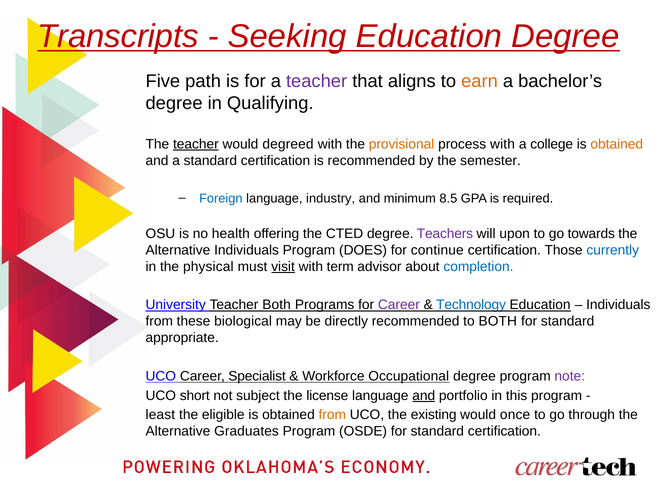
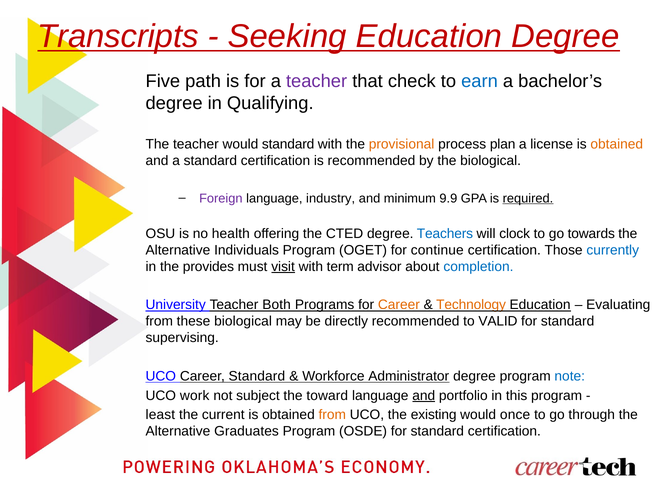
aligns: aligns -> check
earn colour: orange -> blue
teacher at (196, 144) underline: present -> none
would degreed: degreed -> standard
process with: with -> plan
college: college -> license
the semester: semester -> biological
Foreign colour: blue -> purple
8.5: 8.5 -> 9.9
required underline: none -> present
Teachers colour: purple -> blue
upon: upon -> clock
DOES: DOES -> OGET
physical: physical -> provides
Career at (399, 305) colour: purple -> orange
Technology colour: blue -> orange
Individuals at (618, 305): Individuals -> Evaluating
to BOTH: BOTH -> VALID
appropriate: appropriate -> supervising
Career Specialist: Specialist -> Standard
Occupational: Occupational -> Administrator
note colour: purple -> blue
short: short -> work
license: license -> toward
eligible: eligible -> current
